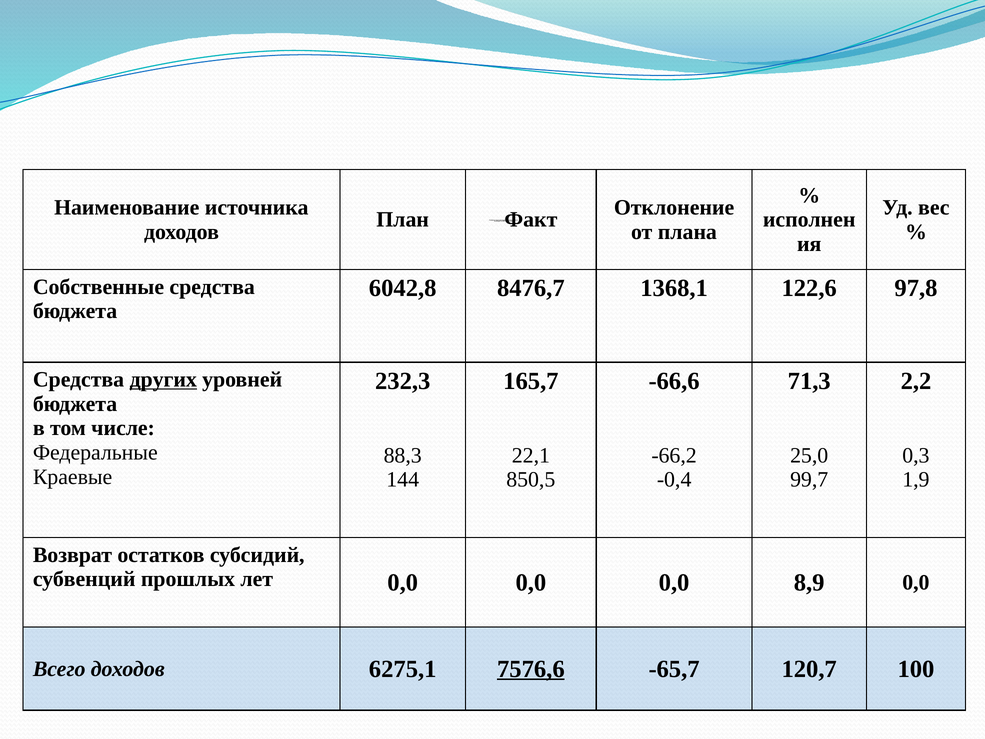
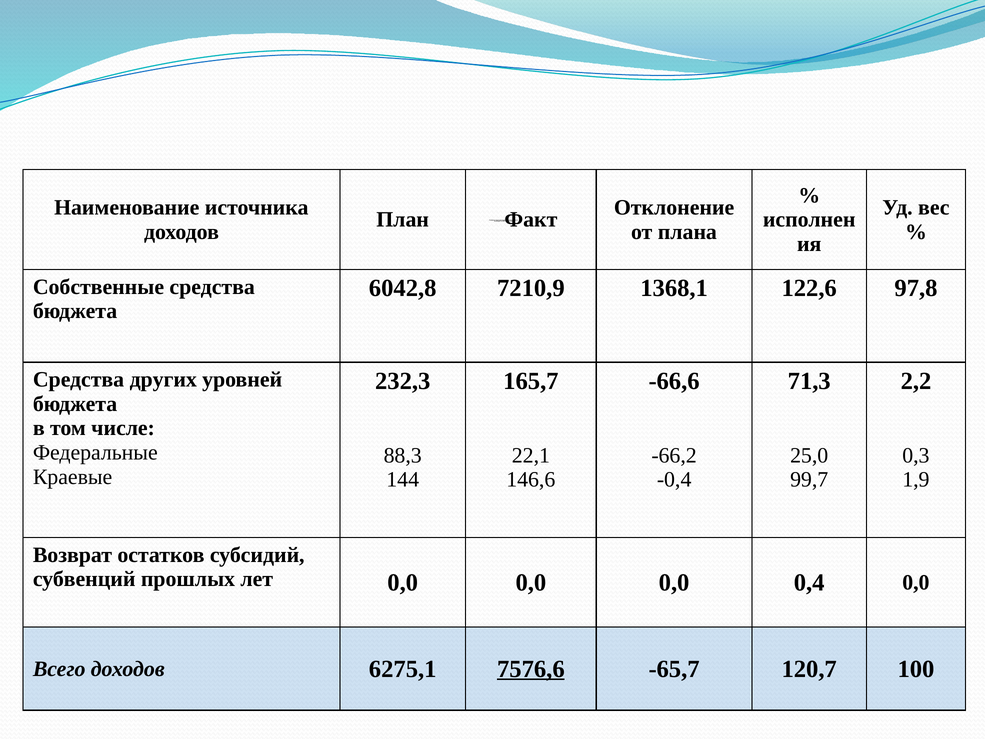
8476,7: 8476,7 -> 7210,9
других underline: present -> none
850,5: 850,5 -> 146,6
8,9: 8,9 -> 0,4
